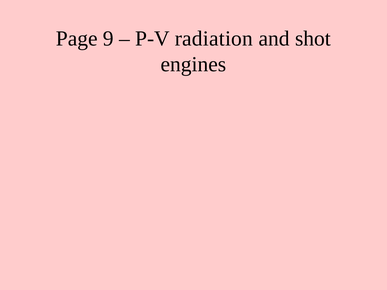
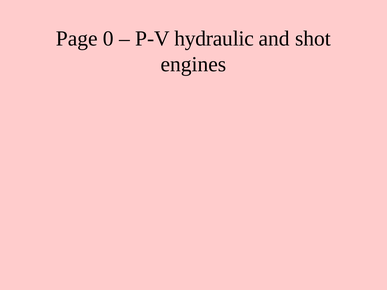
9: 9 -> 0
radiation: radiation -> hydraulic
